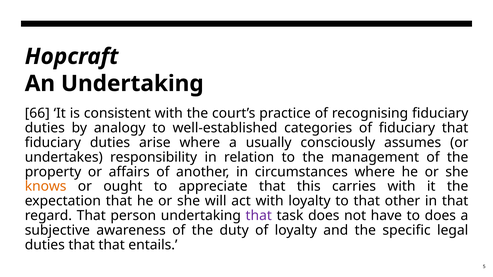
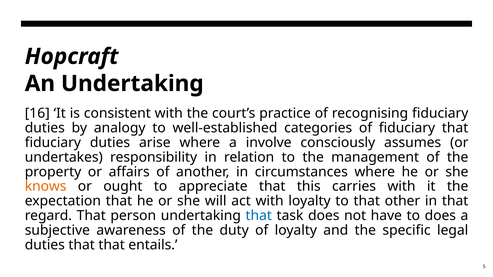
66: 66 -> 16
usually: usually -> involve
that at (259, 216) colour: purple -> blue
